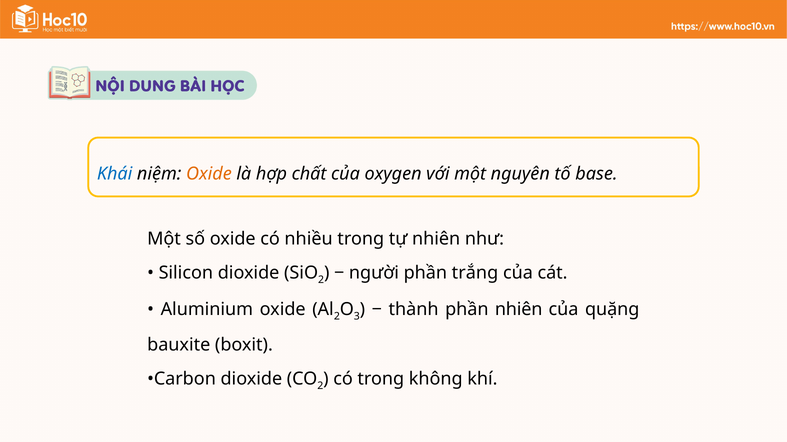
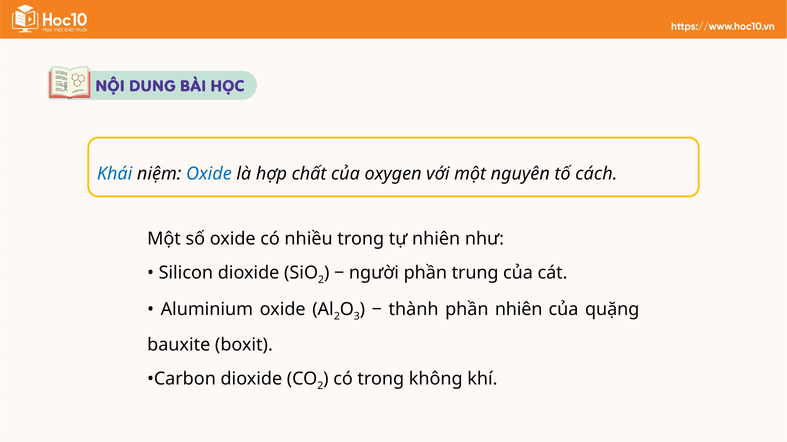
Oxide colour: orange -> blue
base: base -> cách
trắng: trắng -> trung
